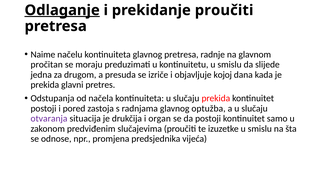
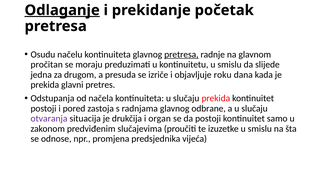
prekidanje proučiti: proučiti -> početak
Naime: Naime -> Osudu
pretresa at (181, 54) underline: none -> present
kojoj: kojoj -> roku
optužba: optužba -> odbrane
